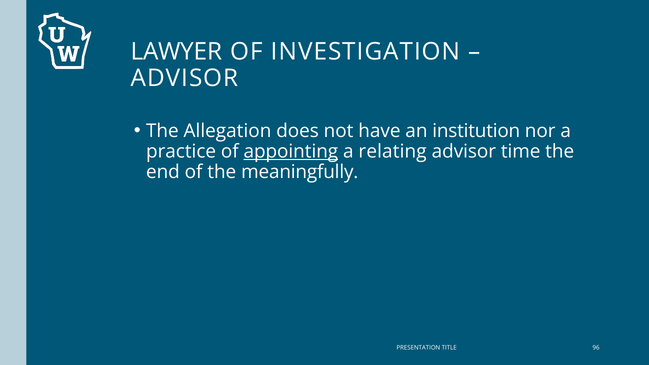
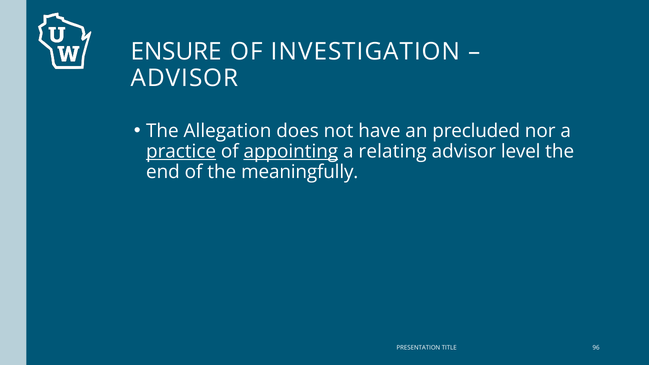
LAWYER: LAWYER -> ENSURE
institution: institution -> precluded
practice underline: none -> present
time: time -> level
